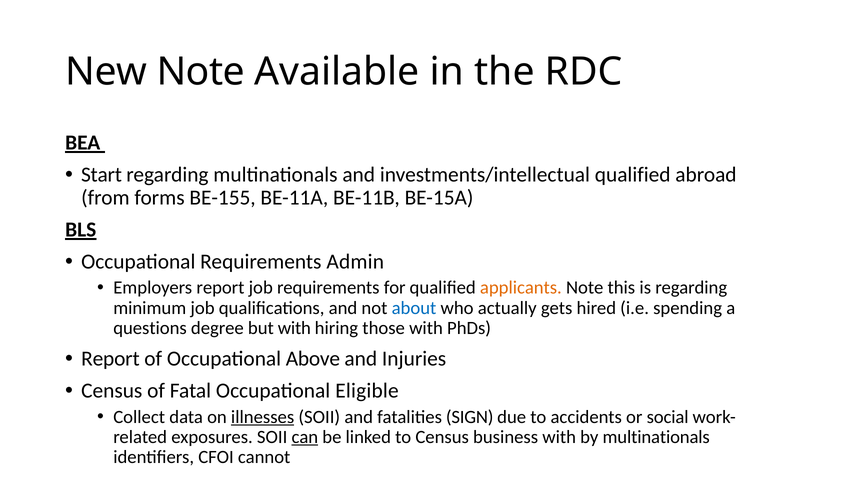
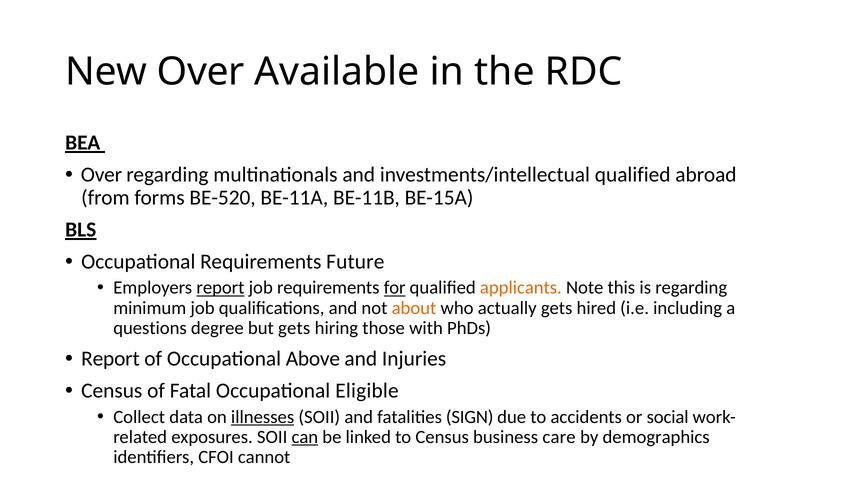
New Note: Note -> Over
Start at (101, 175): Start -> Over
BE-155: BE-155 -> BE-520
Admin: Admin -> Future
report at (220, 288) underline: none -> present
for underline: none -> present
about colour: blue -> orange
spending: spending -> including
but with: with -> gets
business with: with -> care
by multinationals: multinationals -> demographics
